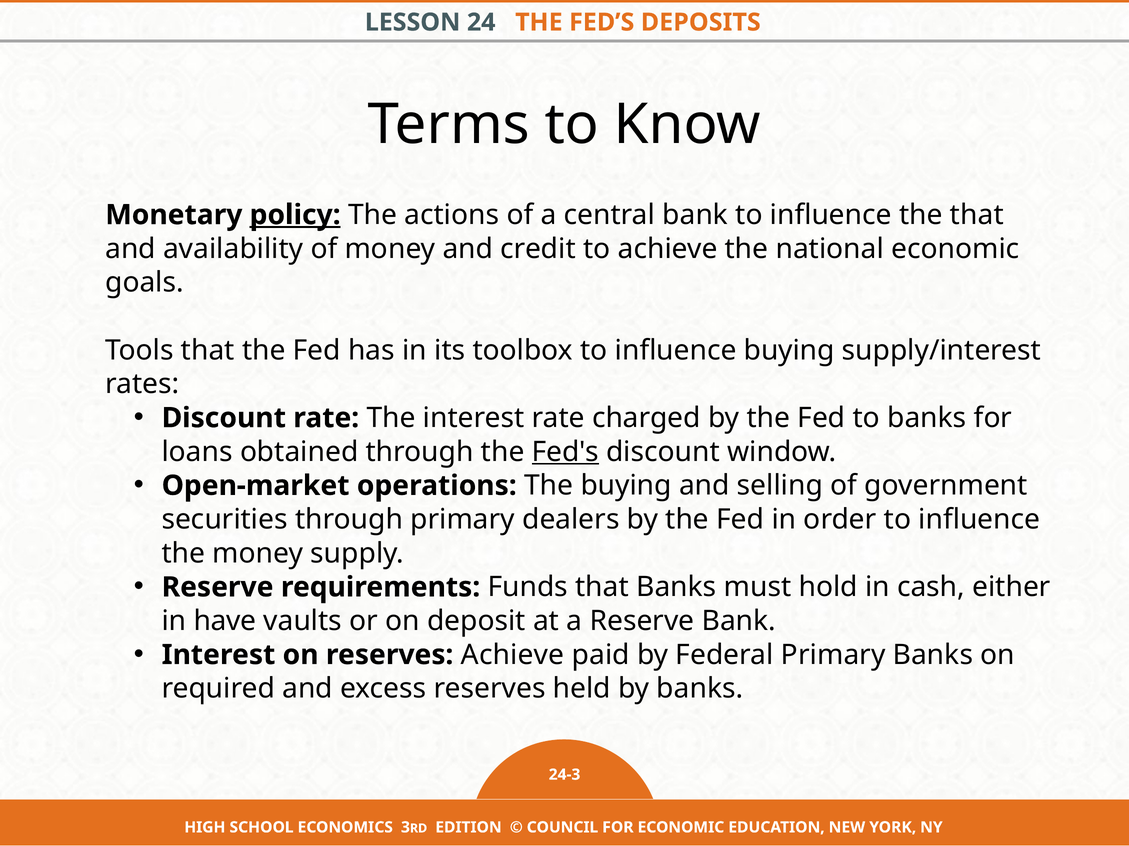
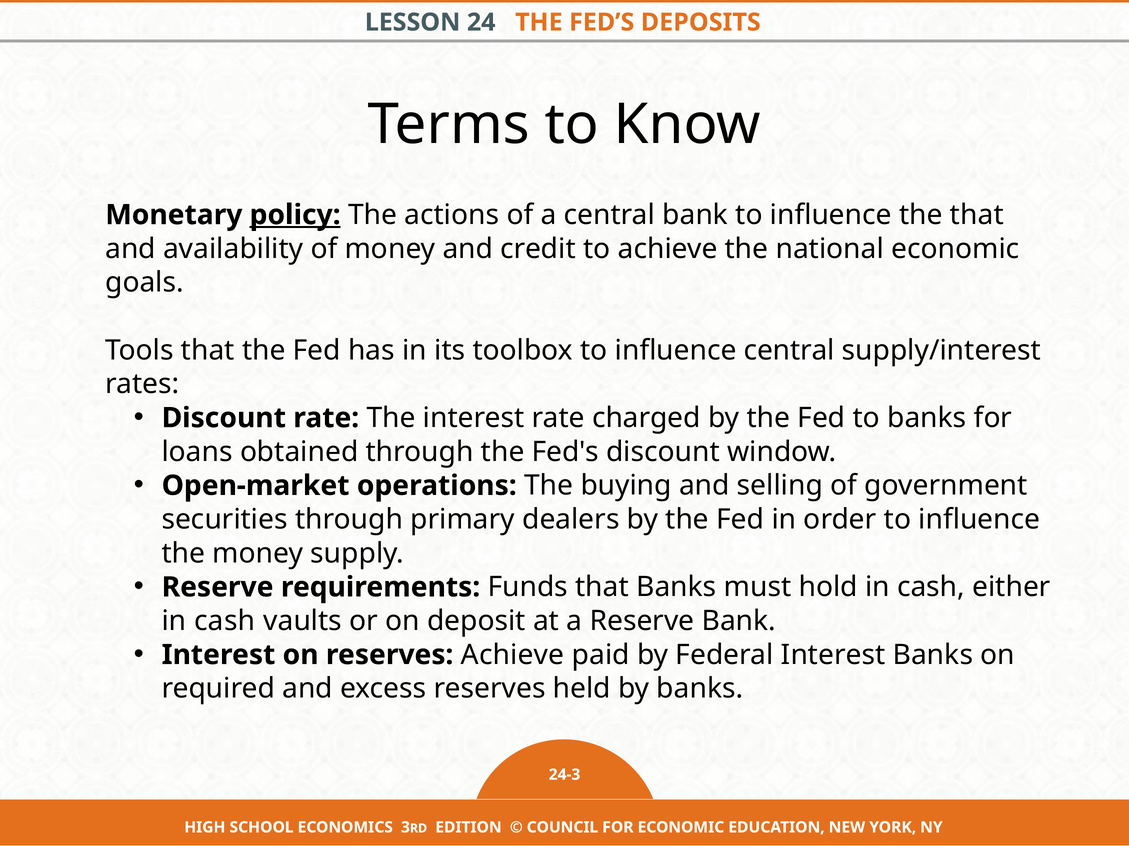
influence buying: buying -> central
Fed's underline: present -> none
have at (225, 622): have -> cash
Federal Primary: Primary -> Interest
